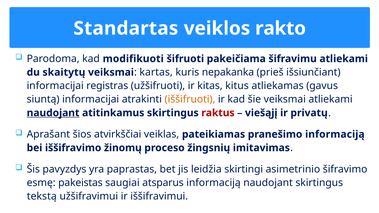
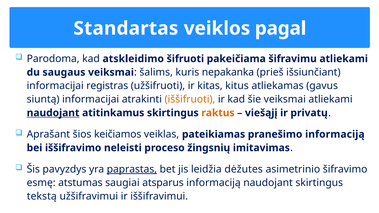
rakto: rakto -> pagal
modifikuoti: modifikuoti -> atskleidimo
skaitytų: skaitytų -> saugaus
kartas: kartas -> šalims
raktus colour: red -> orange
atvirkščiai: atvirkščiai -> keičiamos
žinomų: žinomų -> neleisti
paprastas underline: none -> present
skirtingi: skirtingi -> dėžutes
pakeistas: pakeistas -> atstumas
